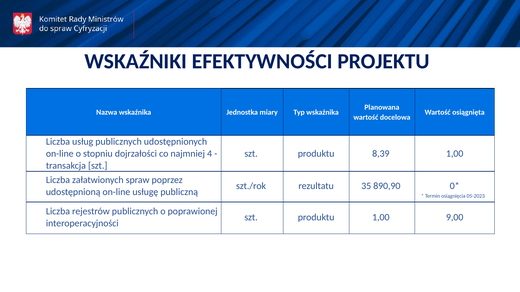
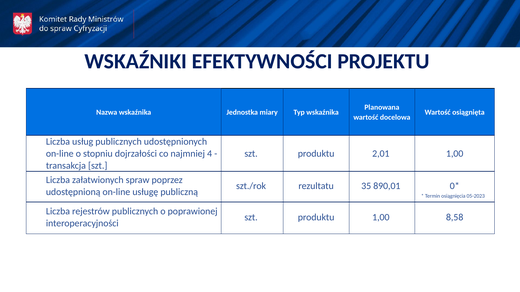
8,39: 8,39 -> 2,01
890,90: 890,90 -> 890,01
9,00: 9,00 -> 8,58
